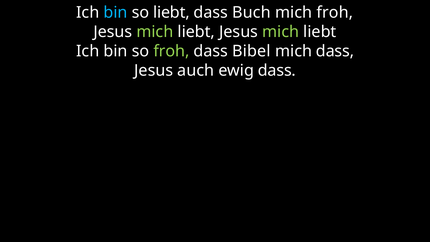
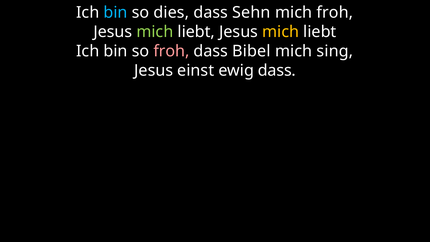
so liebt: liebt -> dies
Buch: Buch -> Sehn
mich at (281, 32) colour: light green -> yellow
froh at (171, 51) colour: light green -> pink
mich dass: dass -> sing
auch: auch -> einst
